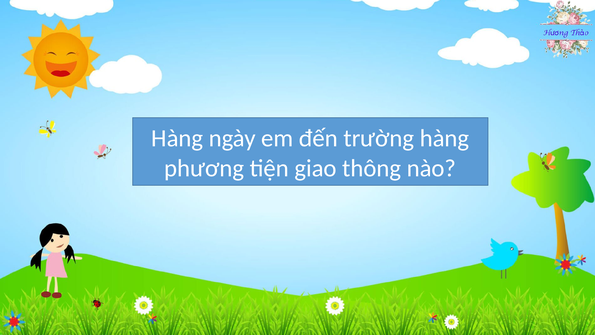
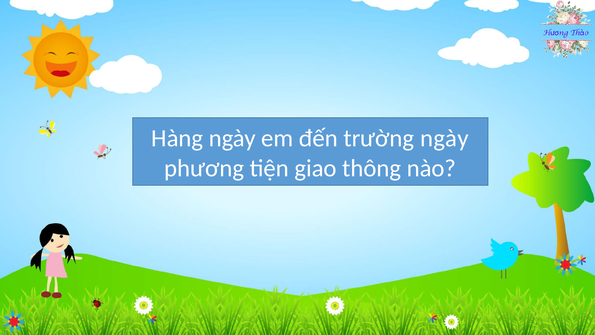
trường hàng: hàng -> ngày
